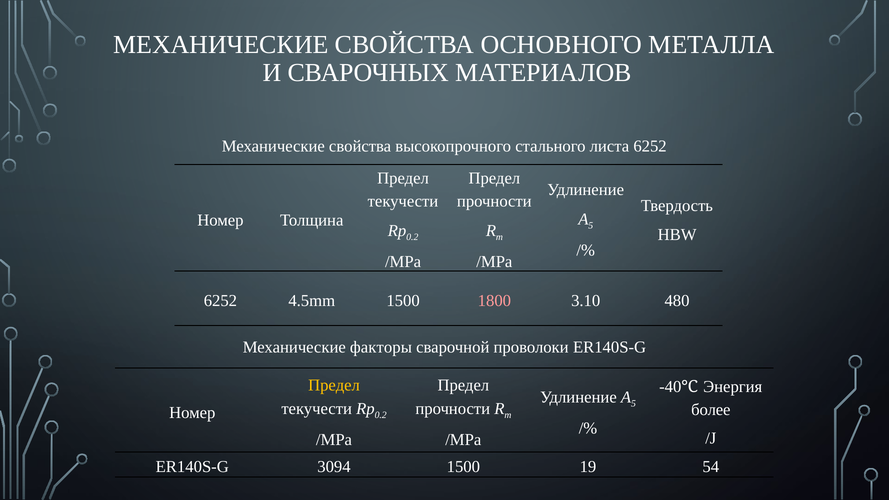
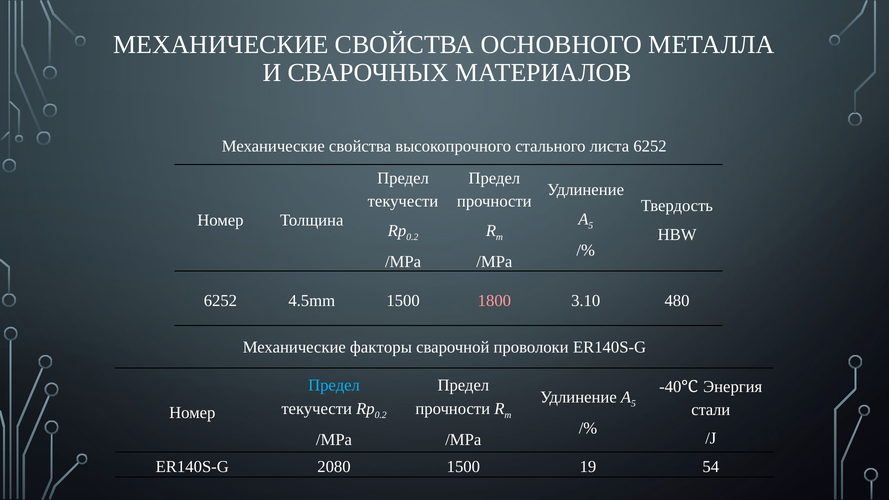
Предел at (334, 385) colour: yellow -> light blue
более: более -> стали
3094: 3094 -> 2080
